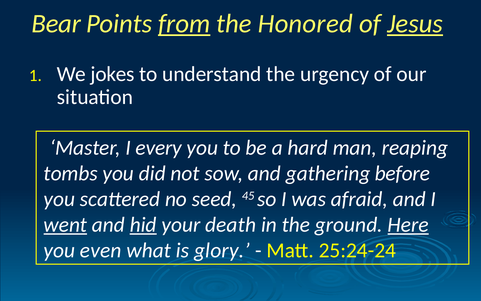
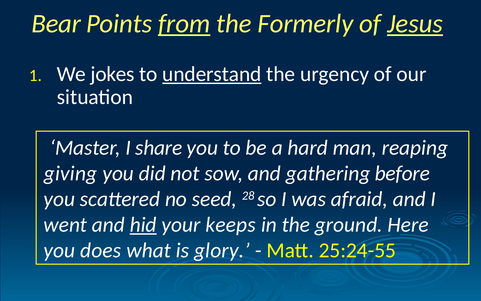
Honored: Honored -> Formerly
understand underline: none -> present
every: every -> share
tombs: tombs -> giving
45: 45 -> 28
went underline: present -> none
death: death -> keeps
Here underline: present -> none
even: even -> does
25:24-24: 25:24-24 -> 25:24-55
